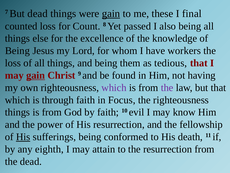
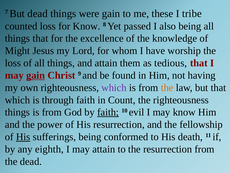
gain at (111, 14) underline: present -> none
final: final -> tribe
for Count: Count -> Know
things else: else -> that
Being at (17, 51): Being -> Might
workers: workers -> worship
and being: being -> attain
the at (167, 87) colour: purple -> orange
Focus: Focus -> Count
faith at (108, 112) underline: none -> present
